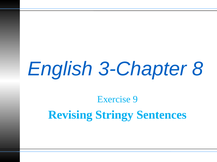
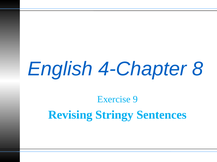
3-Chapter: 3-Chapter -> 4-Chapter
